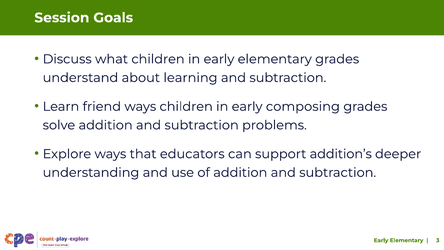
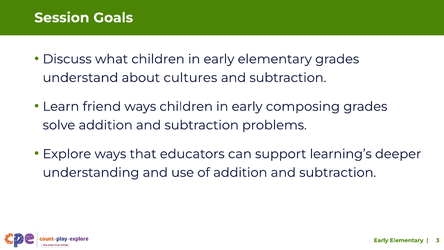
learning: learning -> cultures
addition’s: addition’s -> learning’s
